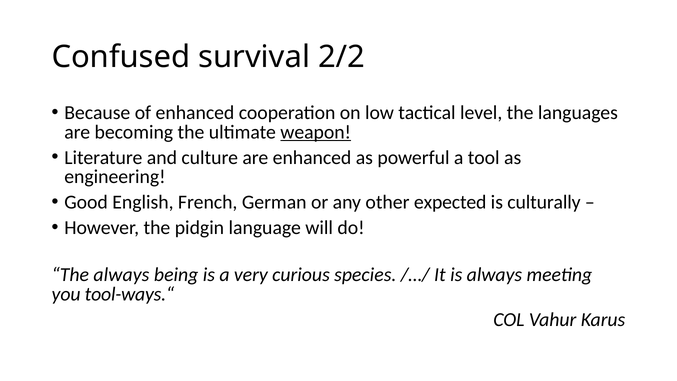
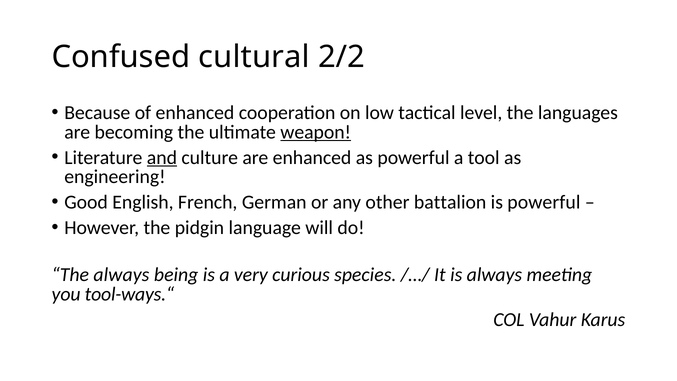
survival: survival -> cultural
and underline: none -> present
expected: expected -> battalion
is culturally: culturally -> powerful
